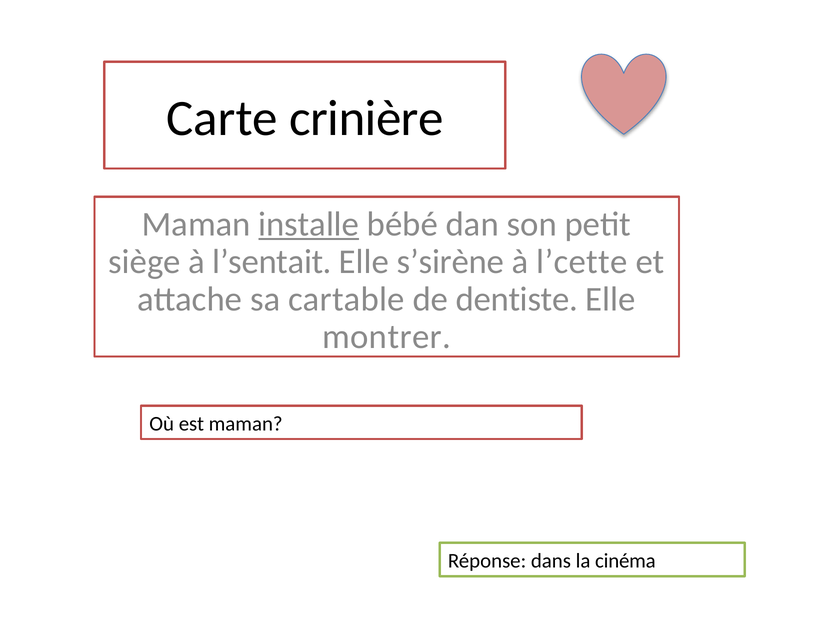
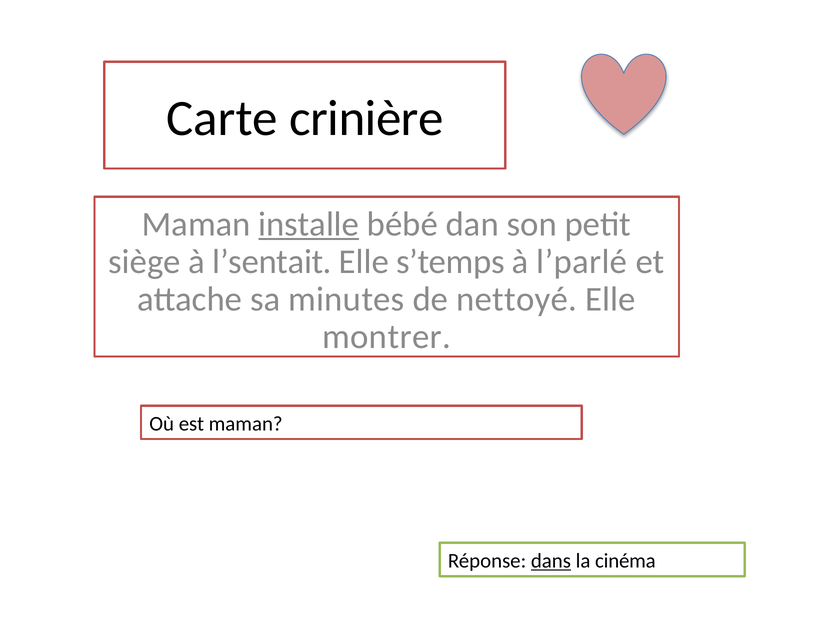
s’sirène: s’sirène -> s’temps
l’cette: l’cette -> l’parlé
cartable: cartable -> minutes
dentiste: dentiste -> nettoyé
dans underline: none -> present
